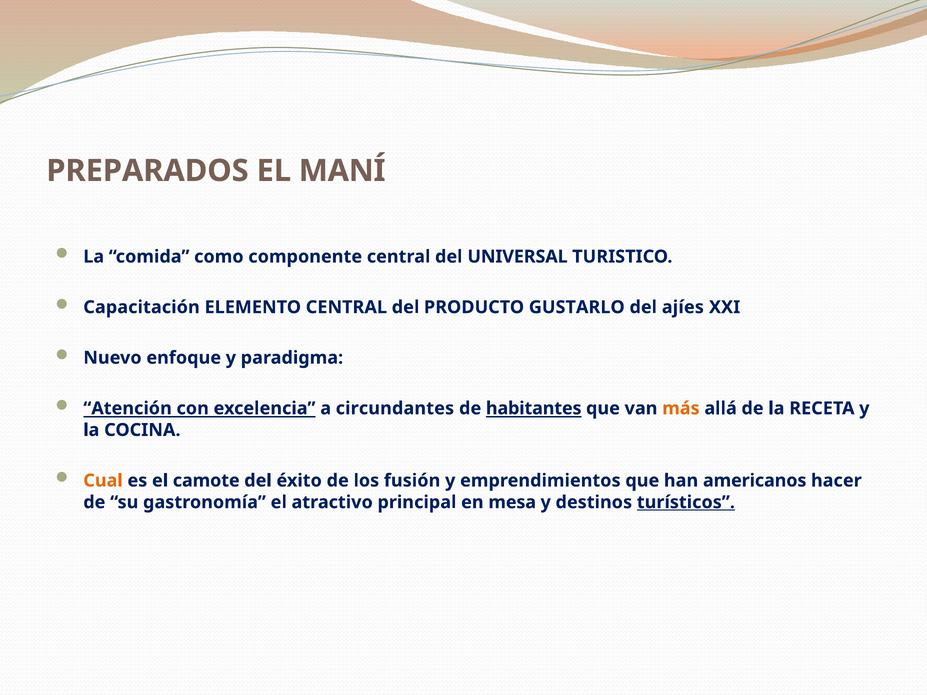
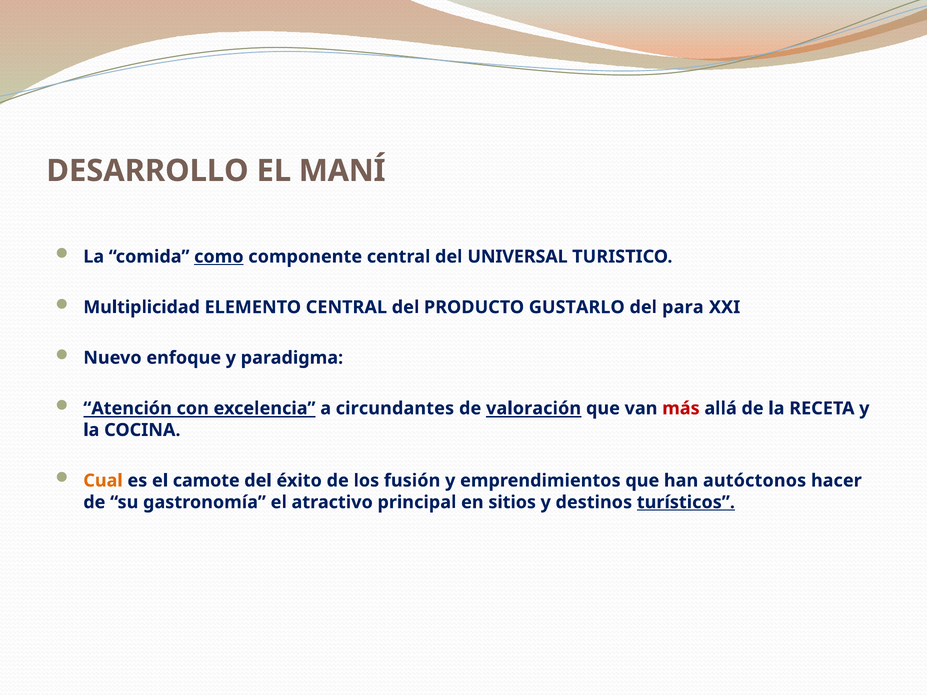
PREPARADOS: PREPARADOS -> DESARROLLO
como underline: none -> present
Capacitación: Capacitación -> Multiplicidad
ajíes: ajíes -> para
habitantes: habitantes -> valoración
más colour: orange -> red
americanos: americanos -> autóctonos
mesa: mesa -> sitios
